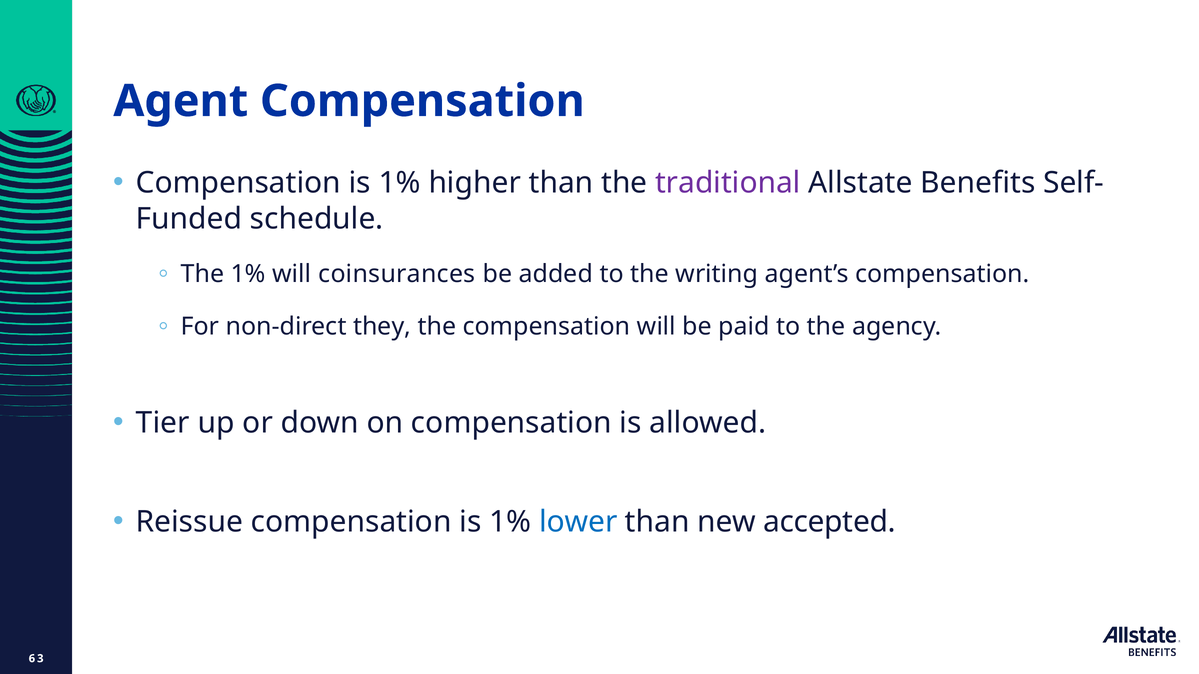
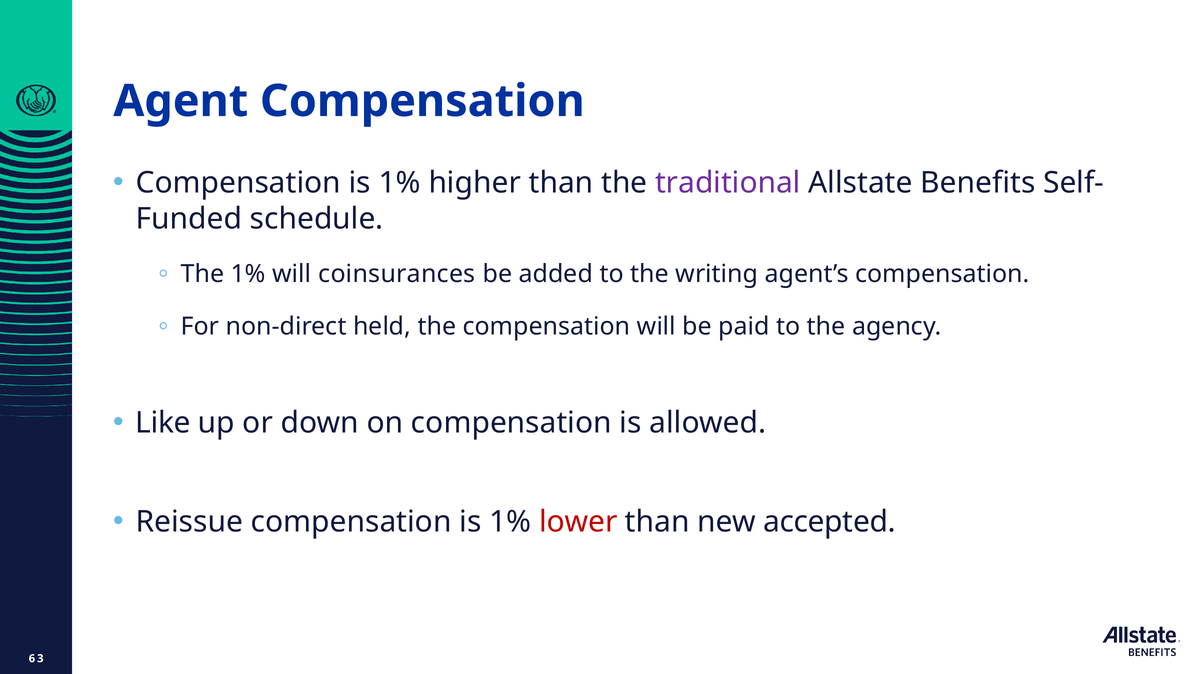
they: they -> held
Tier: Tier -> Like
lower colour: blue -> red
